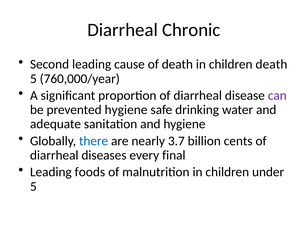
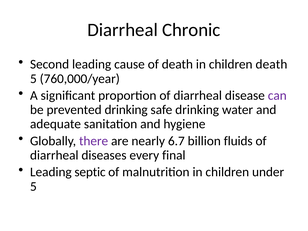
prevented hygiene: hygiene -> drinking
there colour: blue -> purple
3.7: 3.7 -> 6.7
cents: cents -> fluids
foods: foods -> septic
